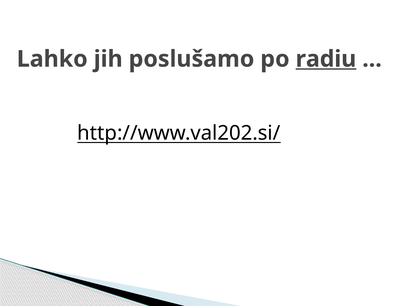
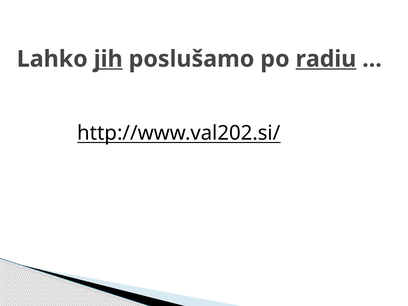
jih underline: none -> present
